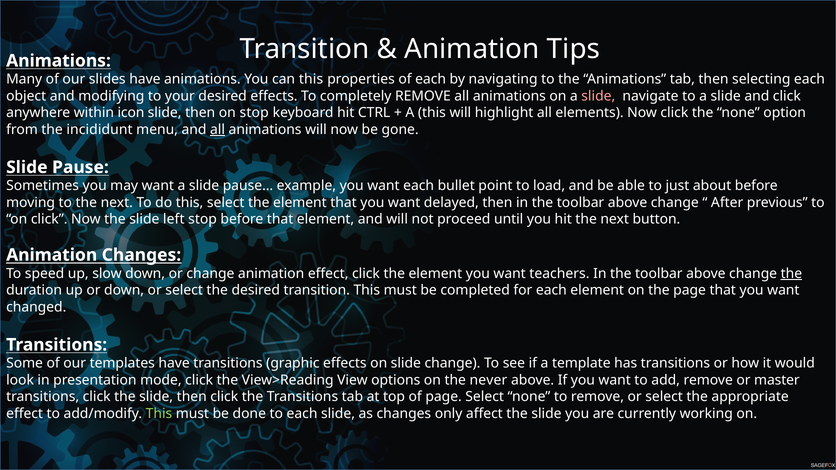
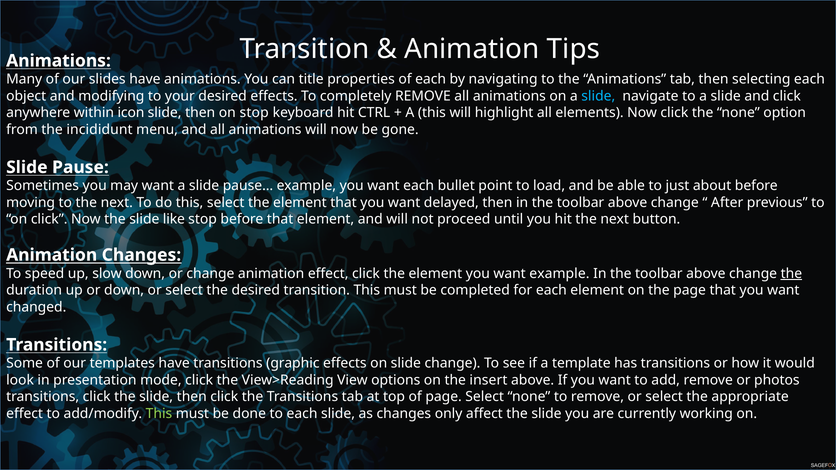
can this: this -> title
slide at (598, 96) colour: pink -> light blue
all at (218, 129) underline: present -> none
left: left -> like
want teachers: teachers -> example
never: never -> insert
master: master -> photos
